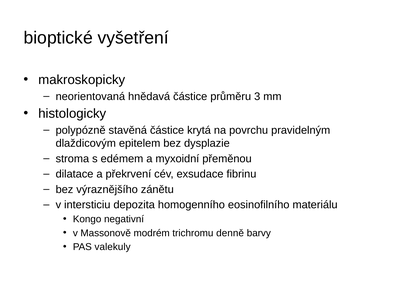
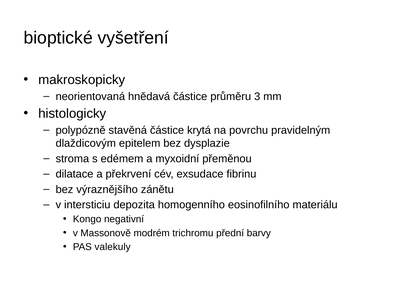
denně: denně -> přední
